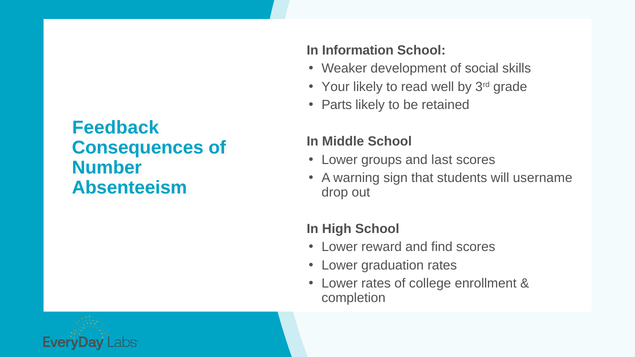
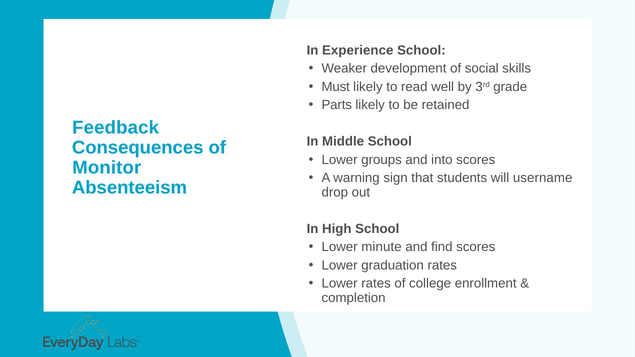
Information: Information -> Experience
Your: Your -> Must
last: last -> into
Number: Number -> Monitor
reward: reward -> minute
